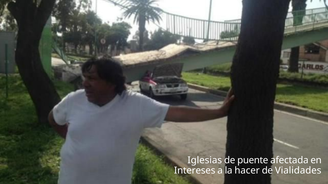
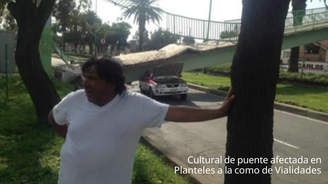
Iglesias: Iglesias -> Cultural
Intereses: Intereses -> Planteles
hacer: hacer -> como
